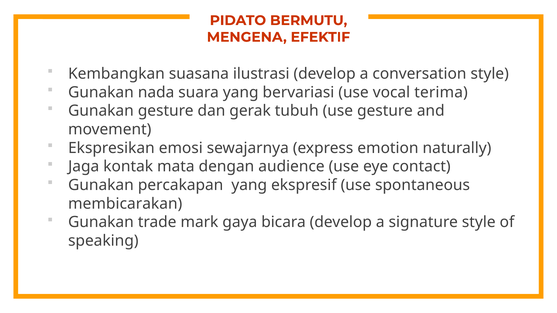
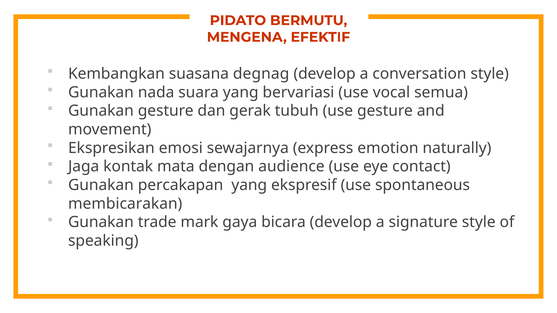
ilustrasi: ilustrasi -> degnag
terima: terima -> semua
